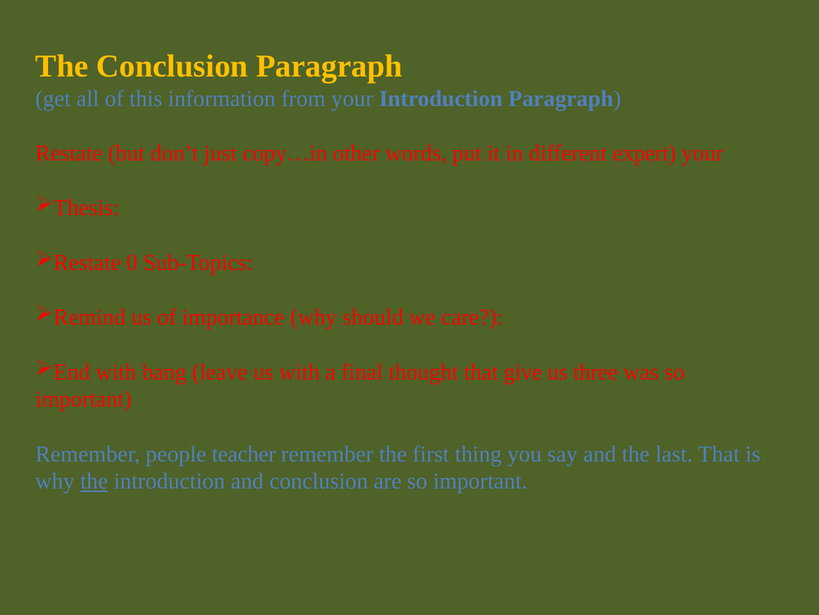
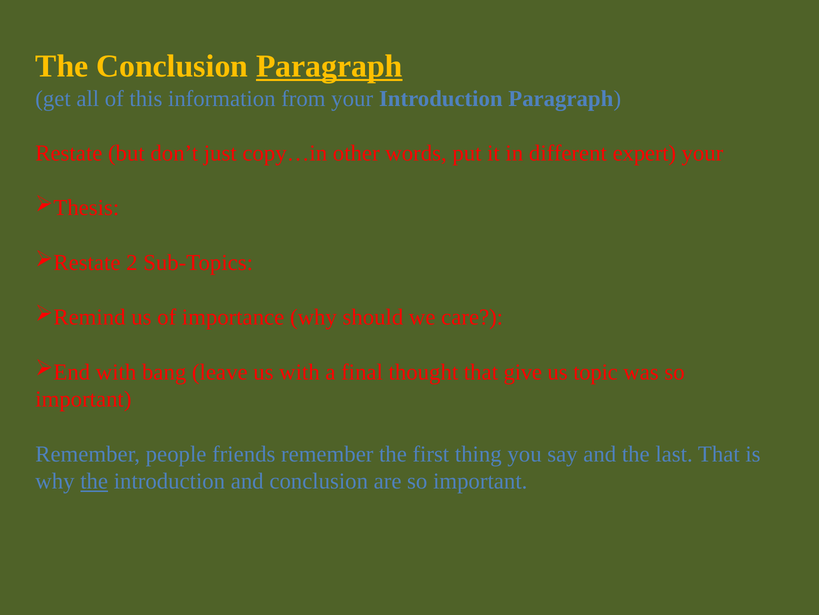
Paragraph at (329, 66) underline: none -> present
0: 0 -> 2
three: three -> topic
teacher: teacher -> friends
